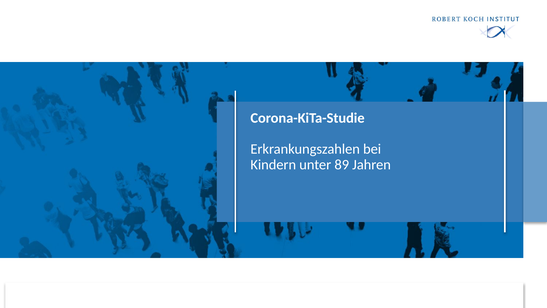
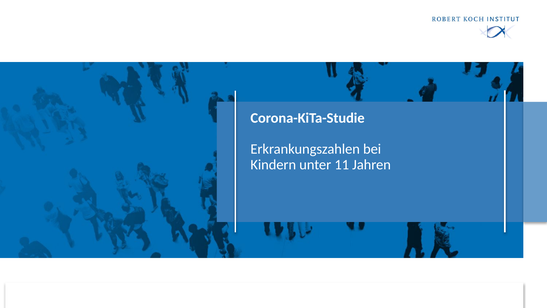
89: 89 -> 11
